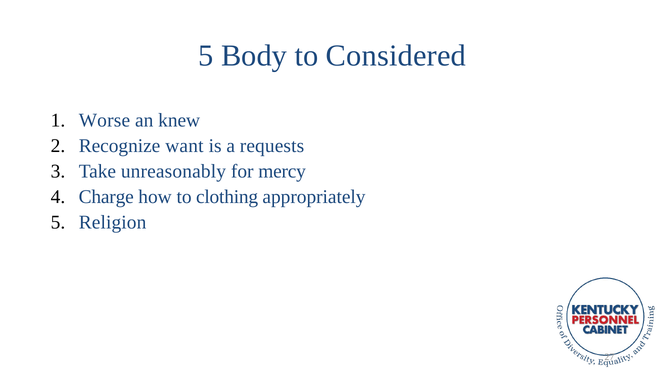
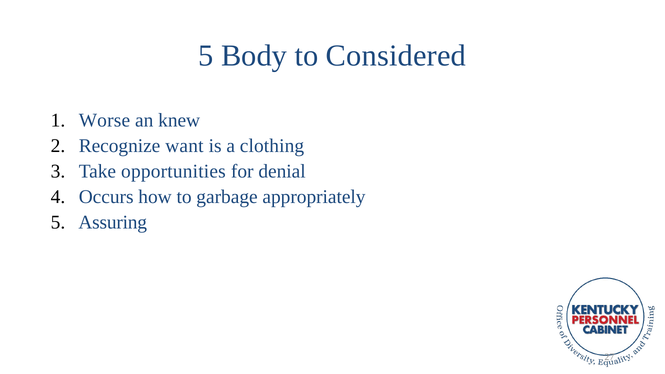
requests: requests -> clothing
unreasonably: unreasonably -> opportunities
mercy: mercy -> denial
Charge: Charge -> Occurs
clothing: clothing -> garbage
Religion: Religion -> Assuring
